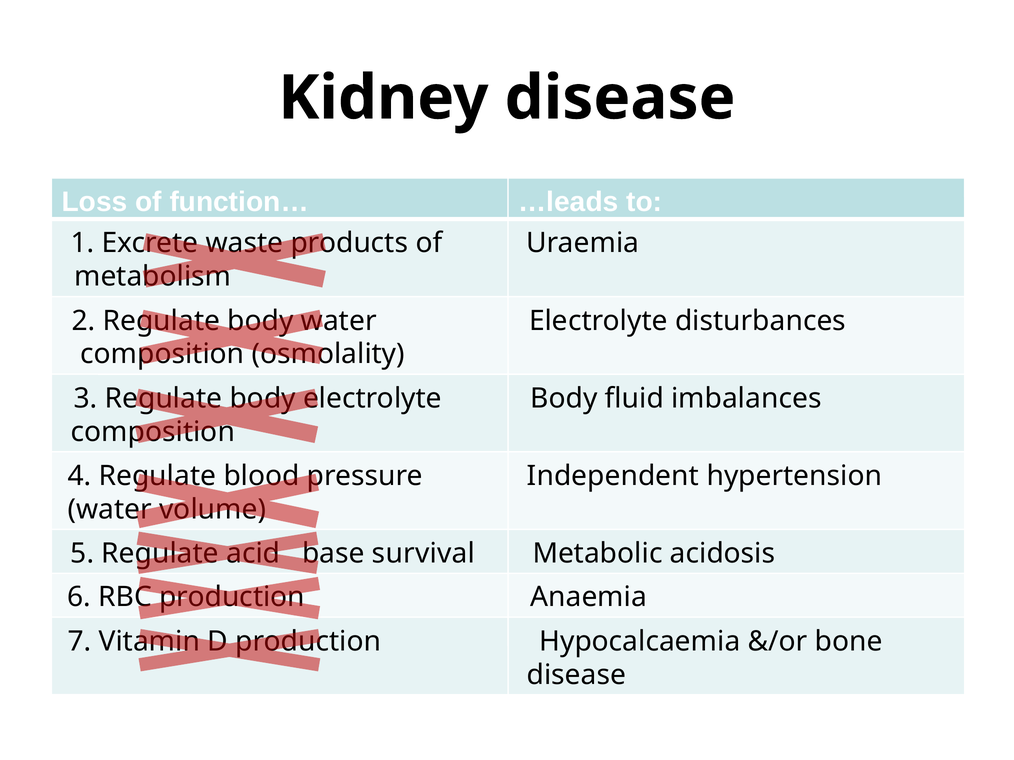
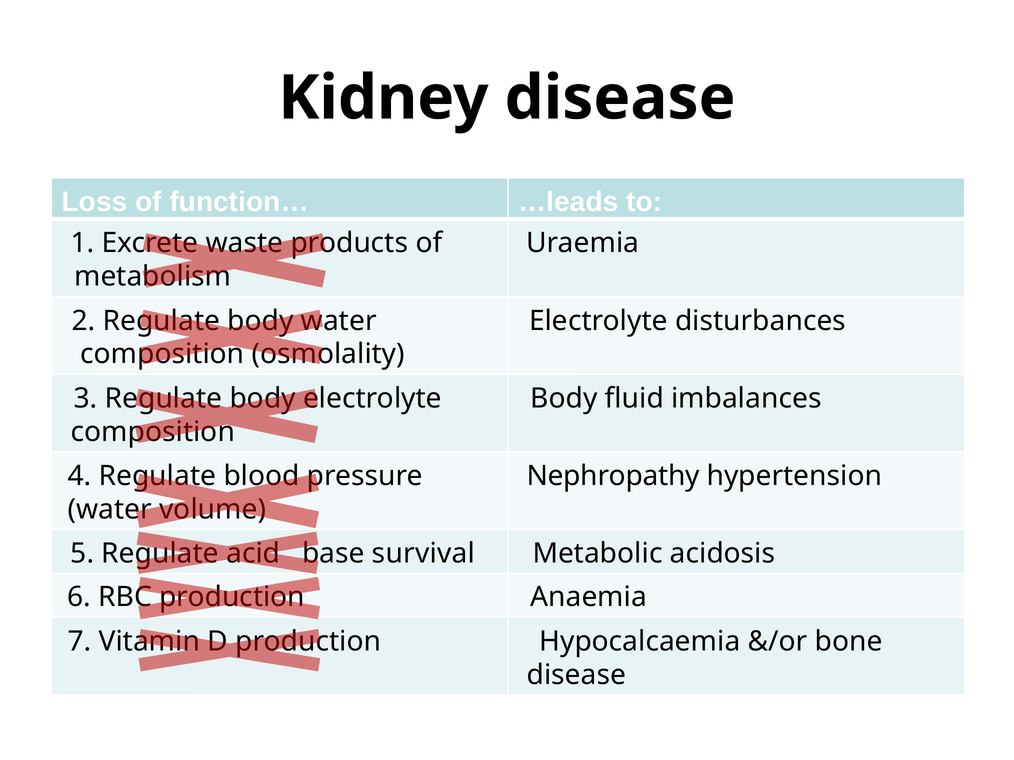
Independent: Independent -> Nephropathy
